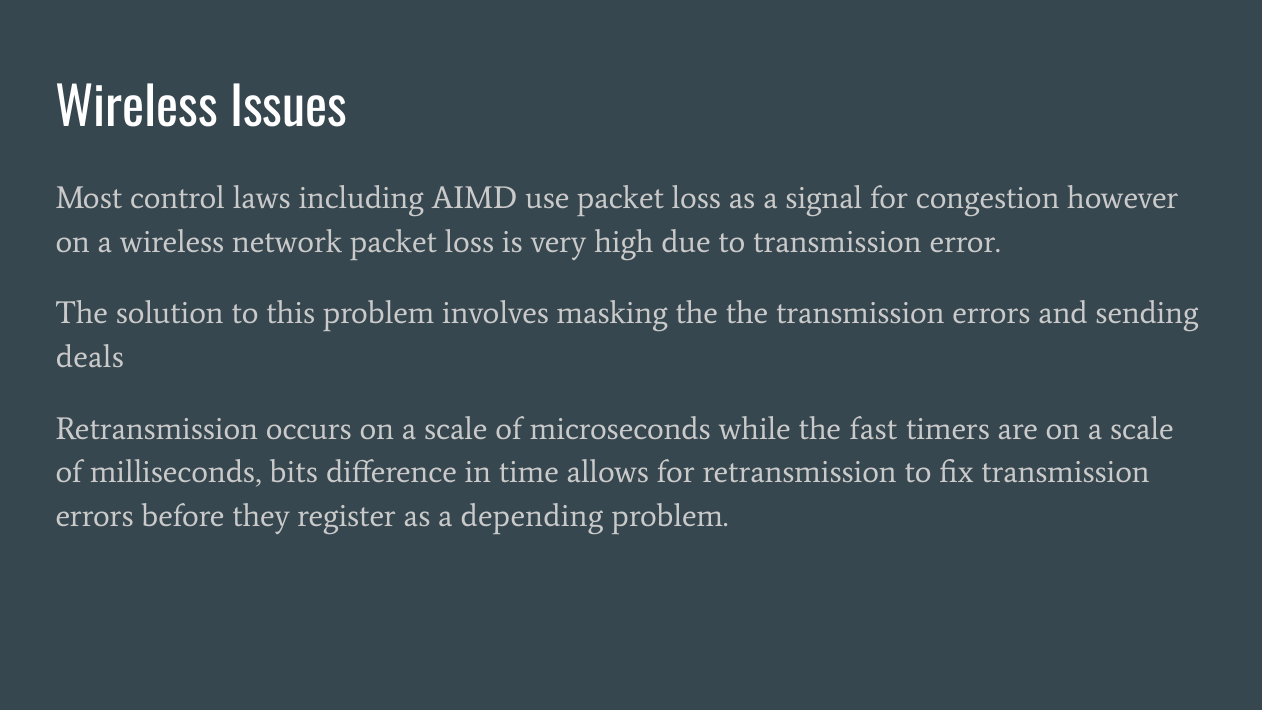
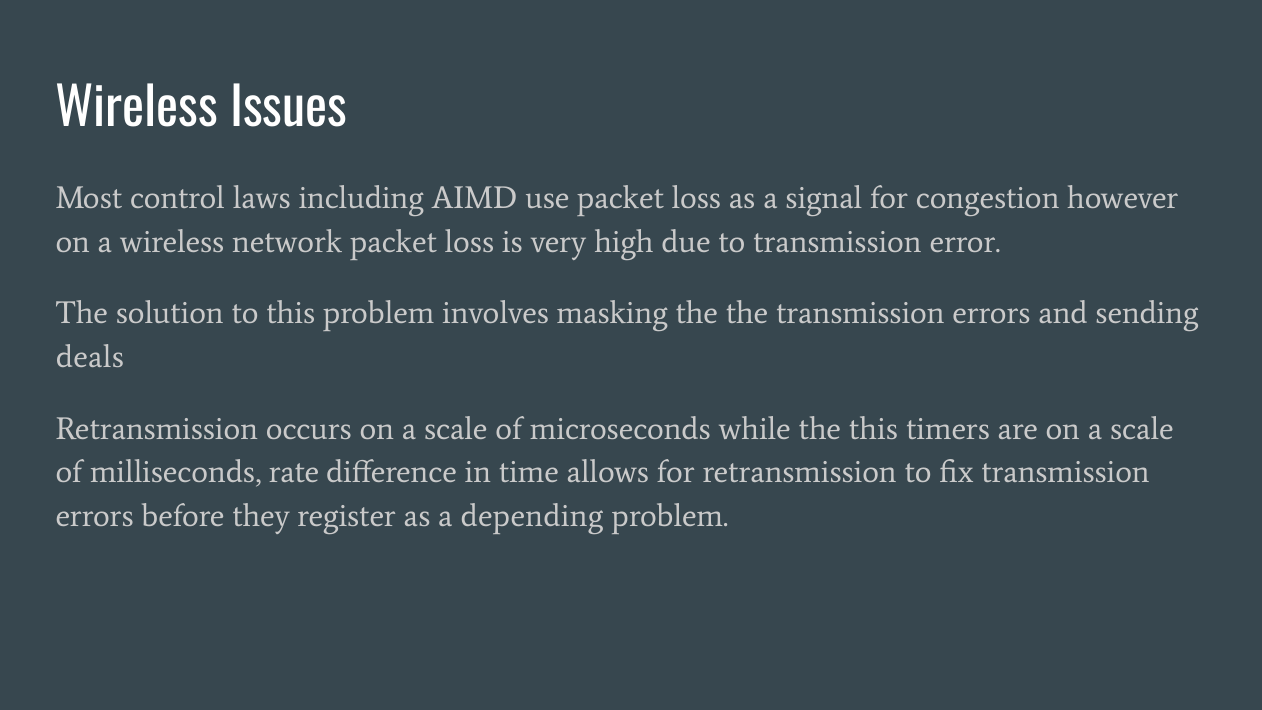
the fast: fast -> this
bits: bits -> rate
